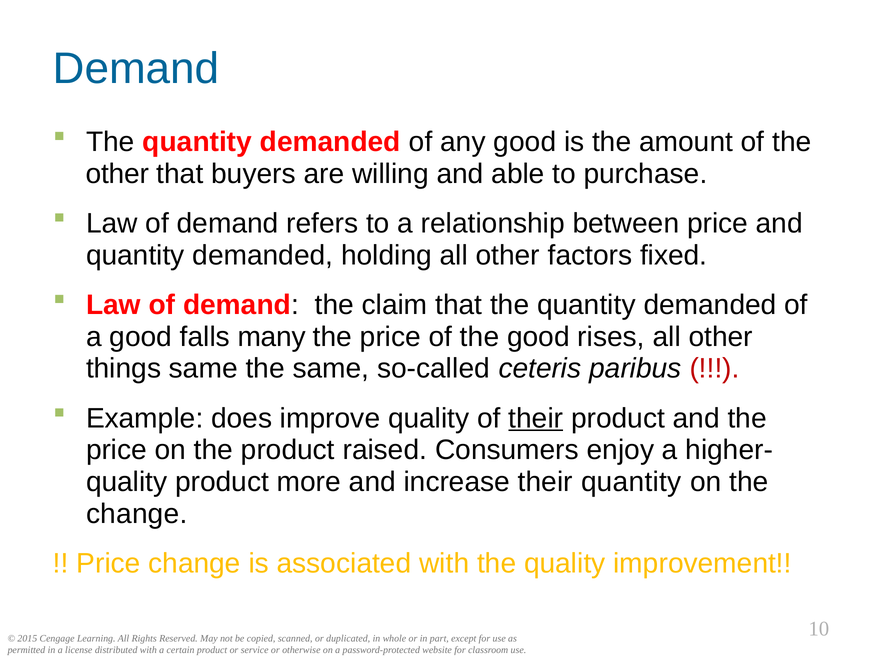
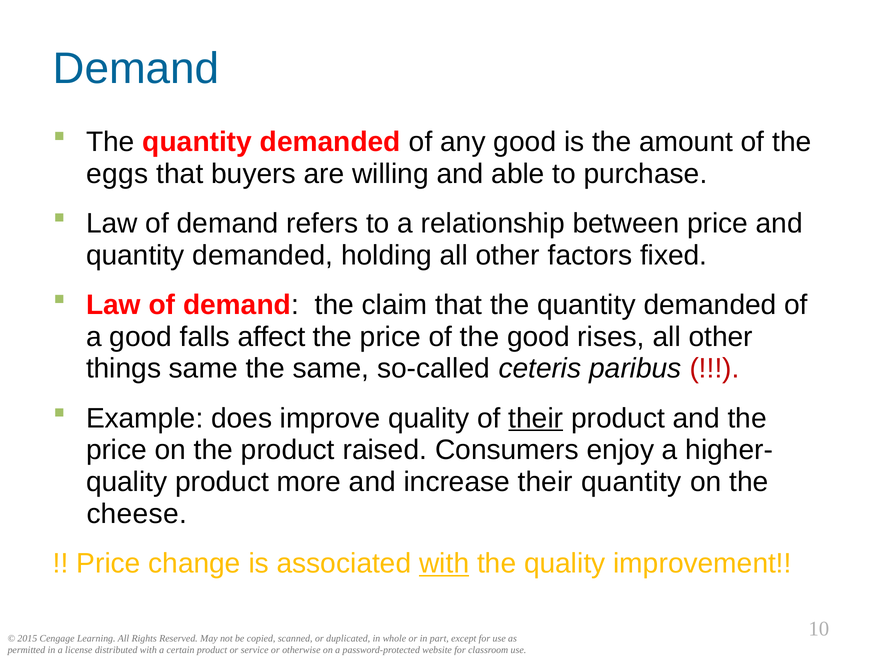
other at (117, 174): other -> eggs
many: many -> affect
change at (137, 514): change -> cheese
with at (444, 563) underline: none -> present
